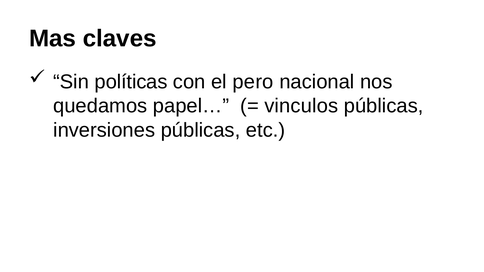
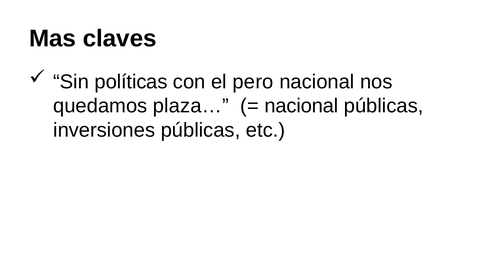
papel…: papel… -> plaza…
vinculos at (301, 106): vinculos -> nacional
